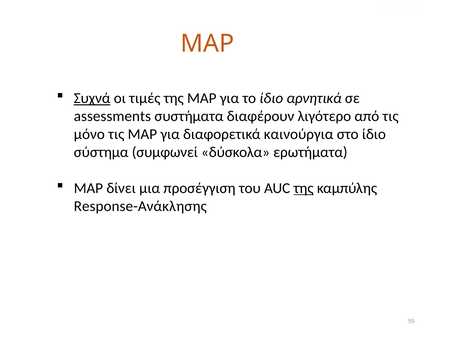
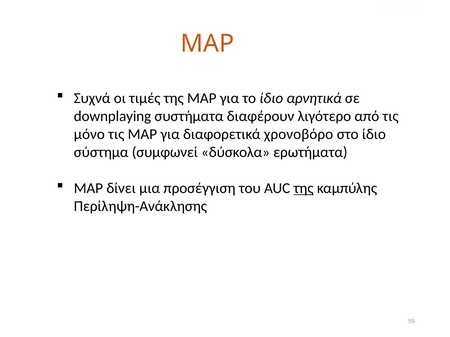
Συχνά underline: present -> none
assessments: assessments -> downplaying
καινούργια: καινούργια -> χρονοβόρο
Response-Ανάκλησης: Response-Ανάκλησης -> Περίληψη-Ανάκλησης
